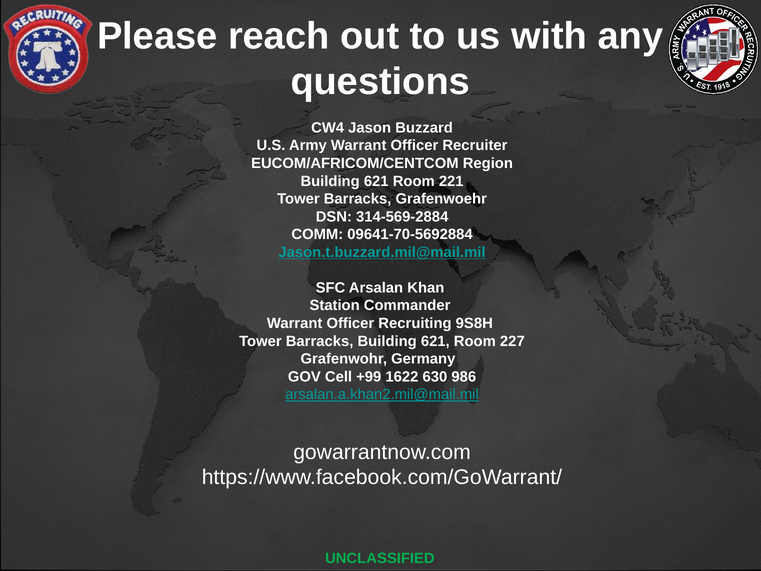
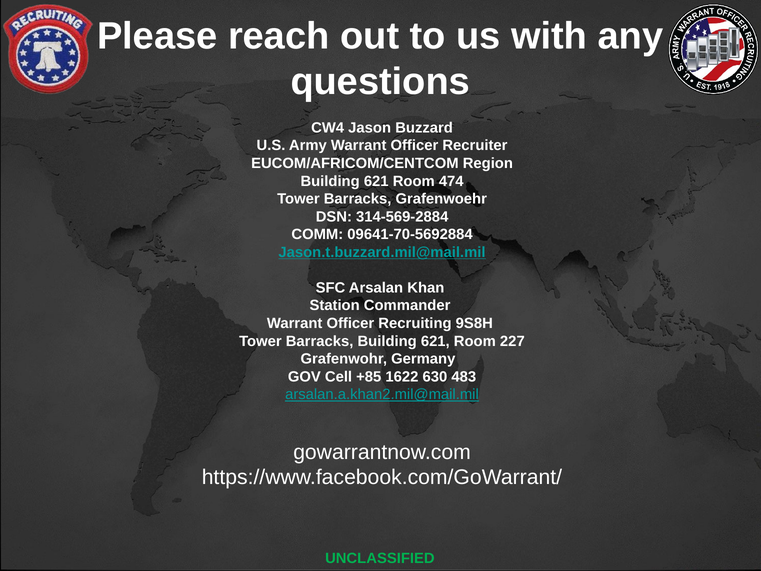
221: 221 -> 474
+99: +99 -> +85
986: 986 -> 483
